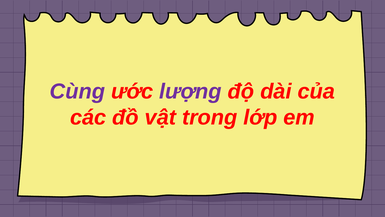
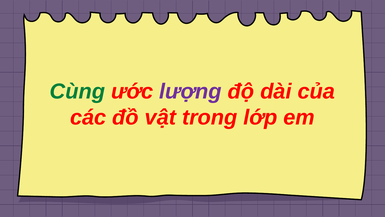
Cùng colour: purple -> green
